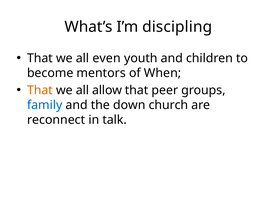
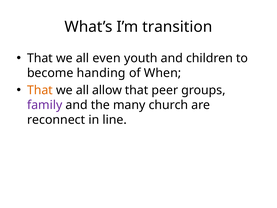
discipling: discipling -> transition
mentors: mentors -> handing
family colour: blue -> purple
down: down -> many
talk: talk -> line
